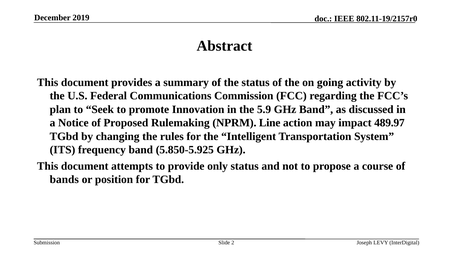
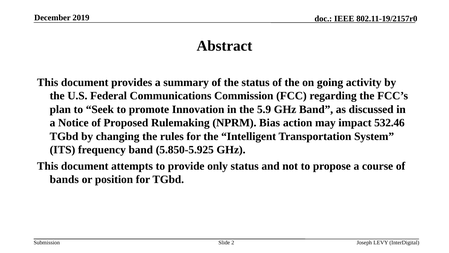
Line: Line -> Bias
489.97: 489.97 -> 532.46
